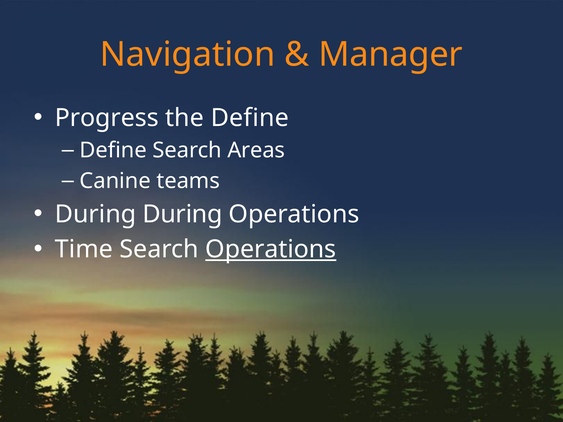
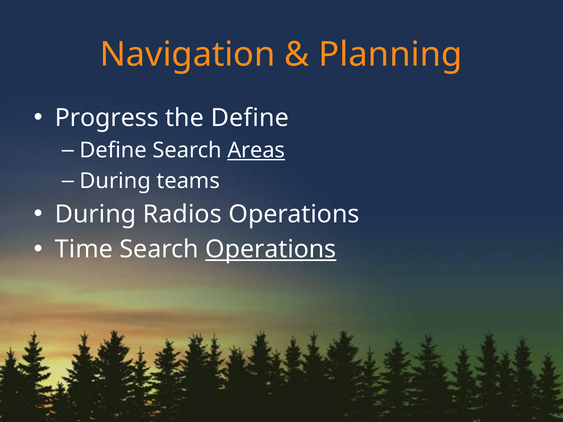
Manager: Manager -> Planning
Areas underline: none -> present
Canine at (115, 181): Canine -> During
During During: During -> Radios
